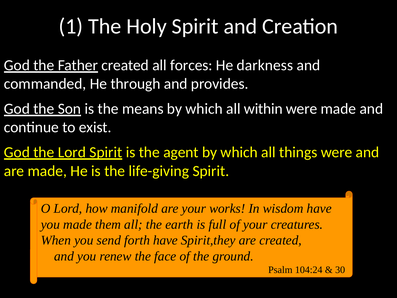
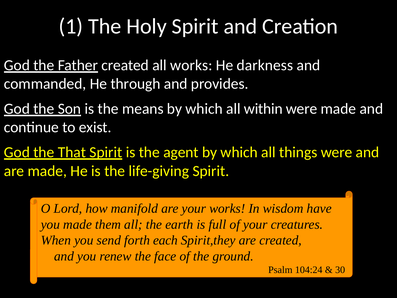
all forces: forces -> works
the Lord: Lord -> That
forth have: have -> each
